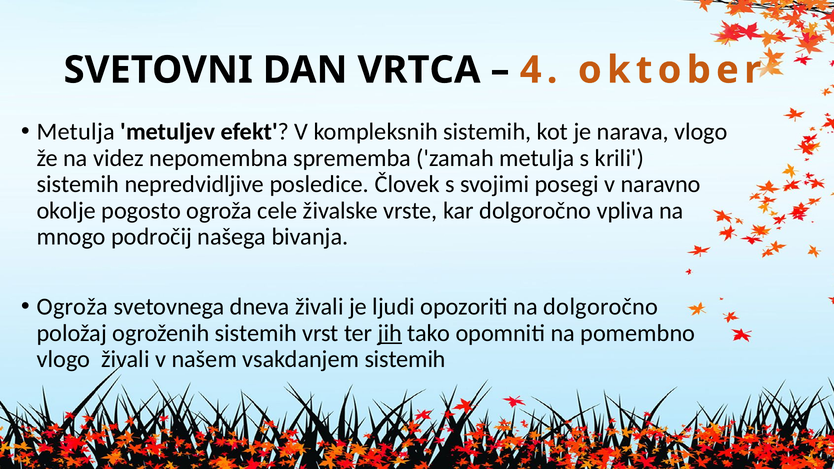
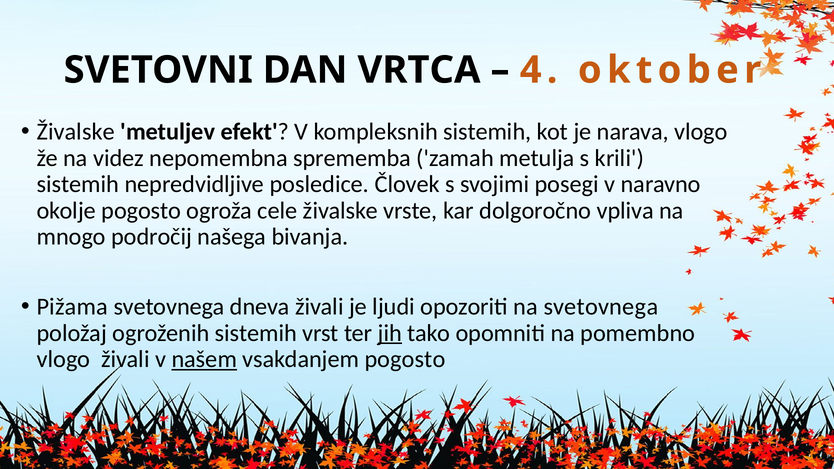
Metulja at (76, 132): Metulja -> Živalske
Ogroža at (72, 307): Ogroža -> Pižama
na dolgoročno: dolgoročno -> svetovnega
našem underline: none -> present
vsakdanjem sistemih: sistemih -> pogosto
